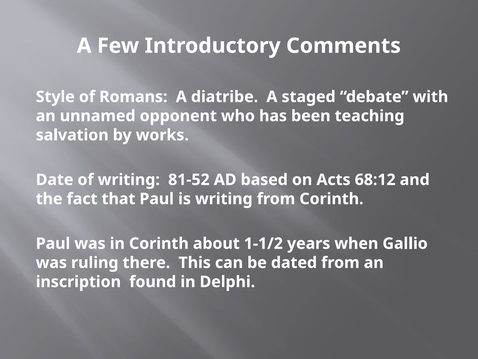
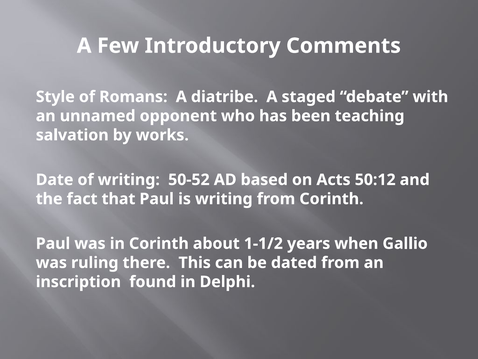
81-52: 81-52 -> 50-52
68:12: 68:12 -> 50:12
